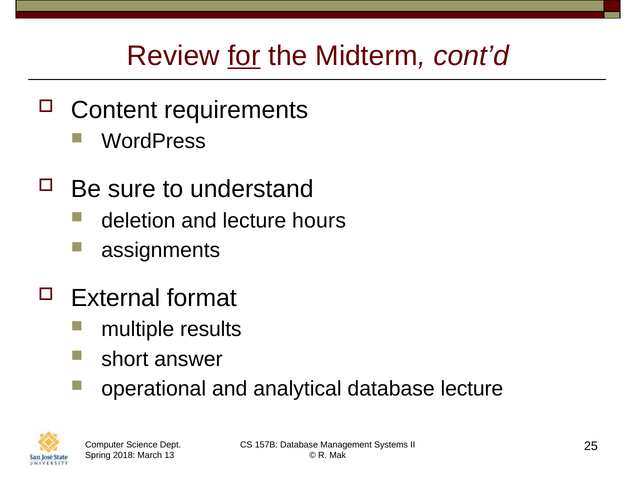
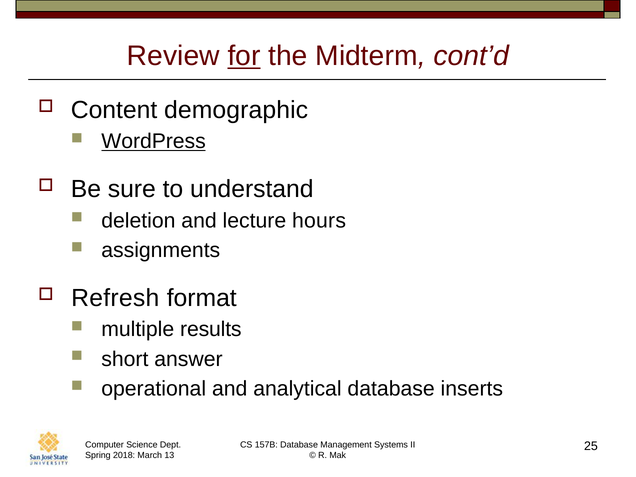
requirements: requirements -> demographic
WordPress underline: none -> present
External: External -> Refresh
database lecture: lecture -> inserts
